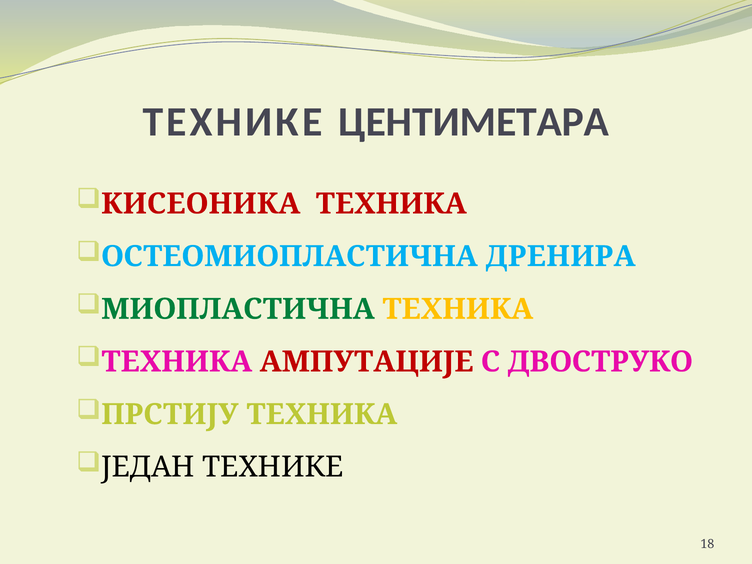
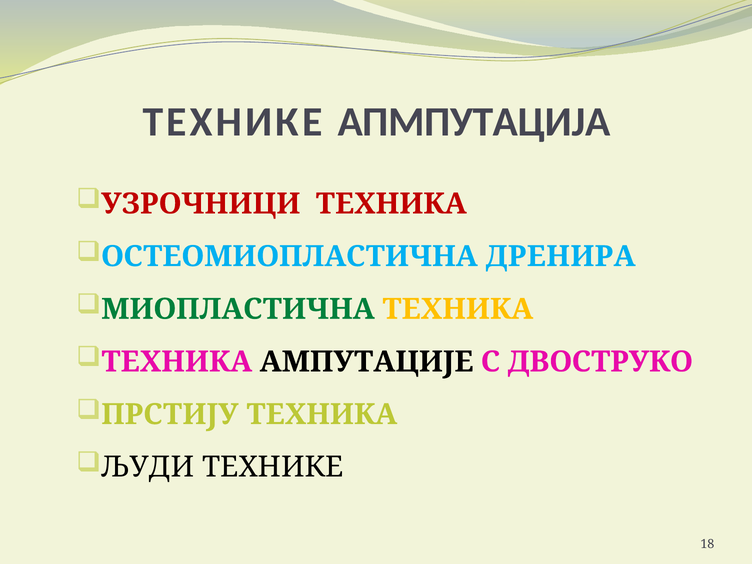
ЦЕНТИМЕТАРА: ЦЕНТИМЕТАРА -> АПМПУТАЦИЈА
КИСЕОНИКА: КИСЕОНИКА -> УЗРОЧНИЦИ
АМПУТАЦИЈЕ colour: red -> black
ЈЕДАН: ЈЕДАН -> ЉУДИ
